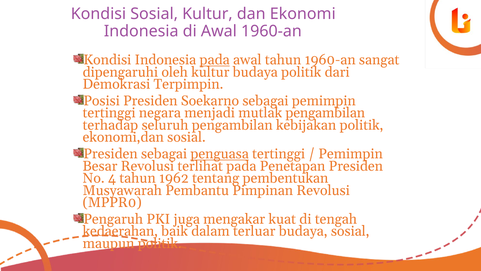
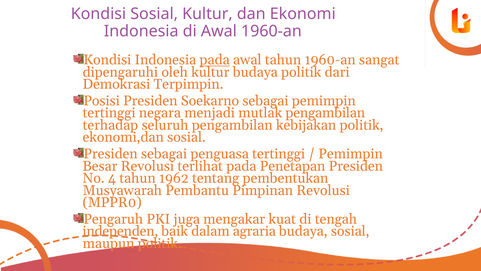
penguasa underline: present -> none
kedaerahan: kedaerahan -> independen
terluar: terluar -> agraria
